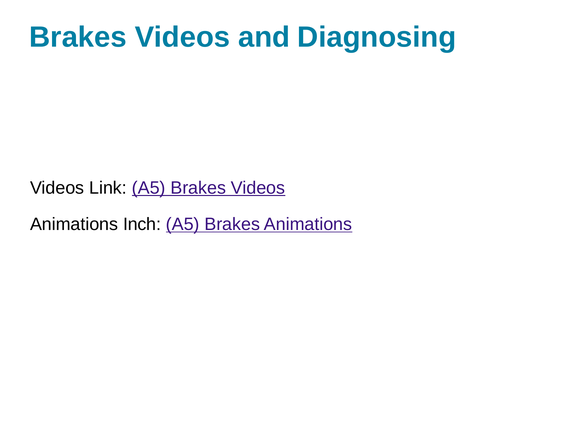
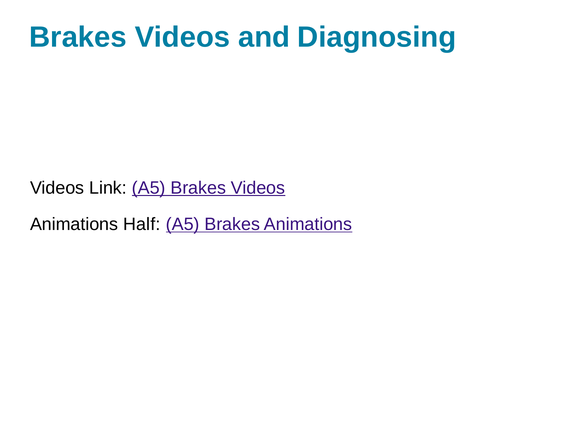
Inch: Inch -> Half
